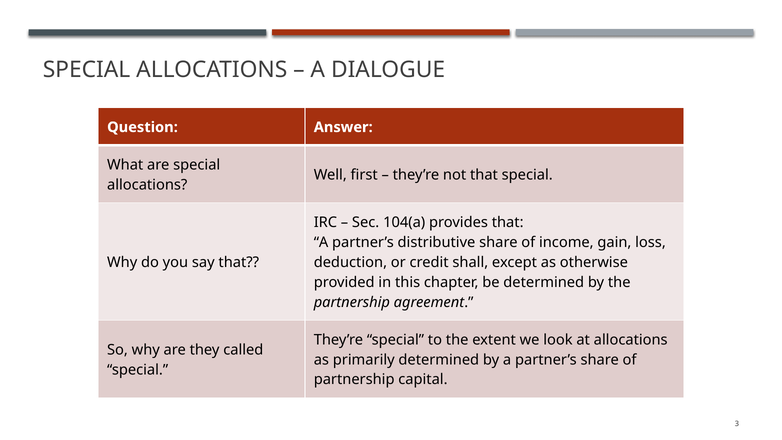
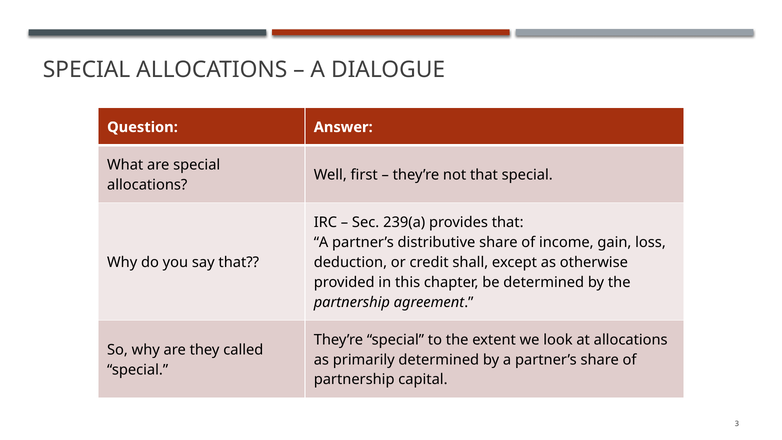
104(a: 104(a -> 239(a
